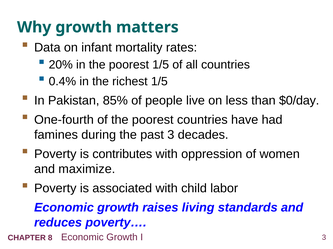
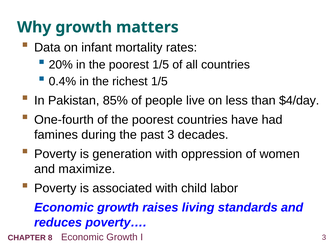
$0/day: $0/day -> $4/day
contributes: contributes -> generation
